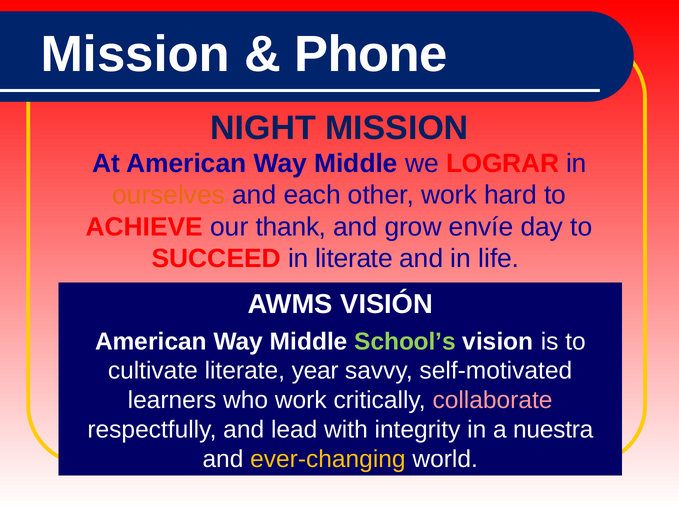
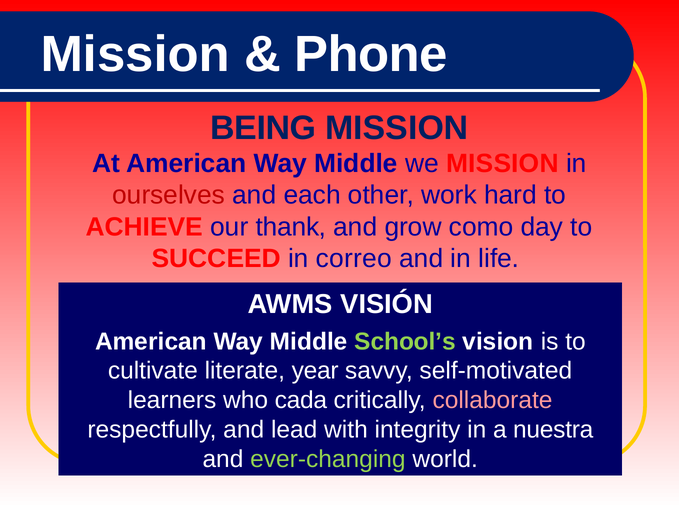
NIGHT: NIGHT -> BEING
we LOGRAR: LOGRAR -> MISSION
ourselves colour: orange -> red
envíe: envíe -> como
in literate: literate -> correo
who work: work -> cada
ever-changing colour: yellow -> light green
